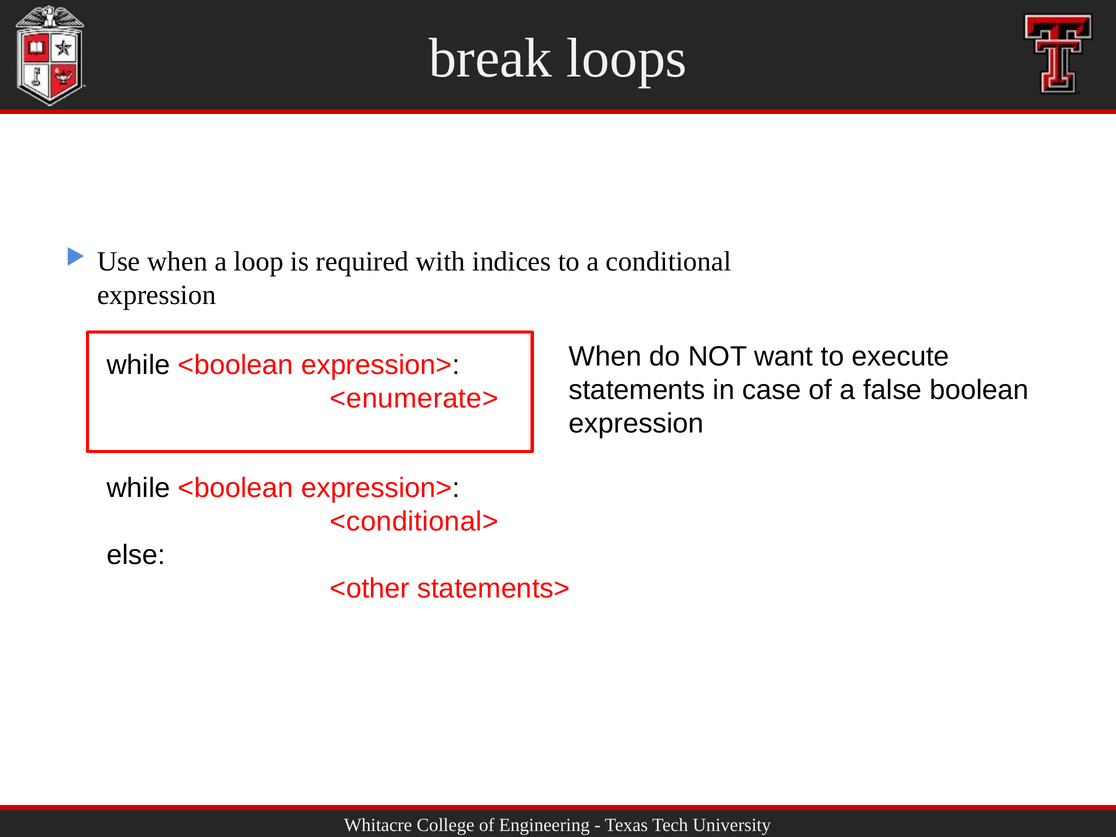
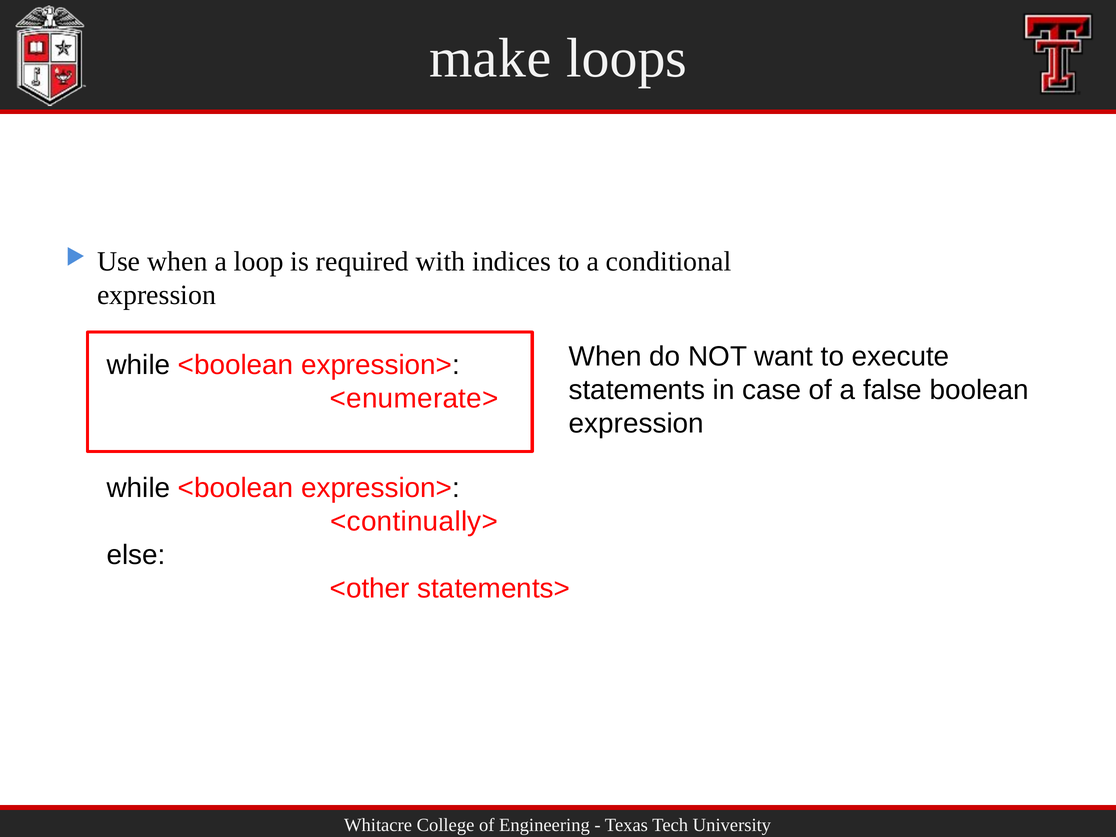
break: break -> make
<conditional>: <conditional> -> <continually>
